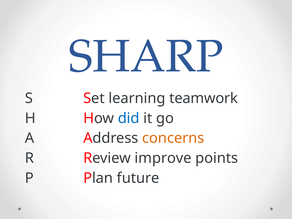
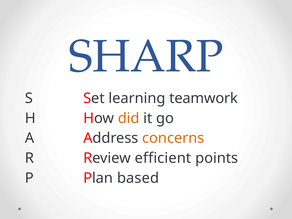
did colour: blue -> orange
improve: improve -> efficient
future: future -> based
